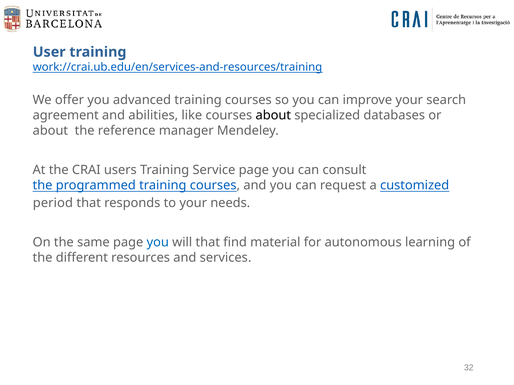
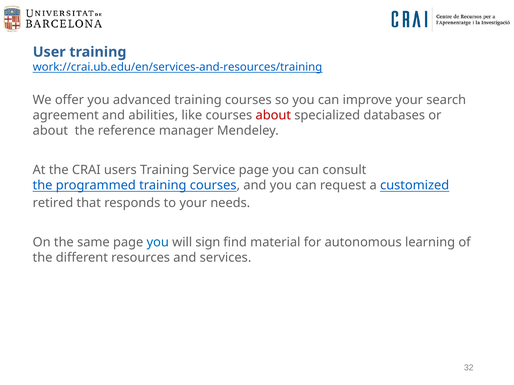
about at (273, 115) colour: black -> red
period: period -> retired
will that: that -> sign
